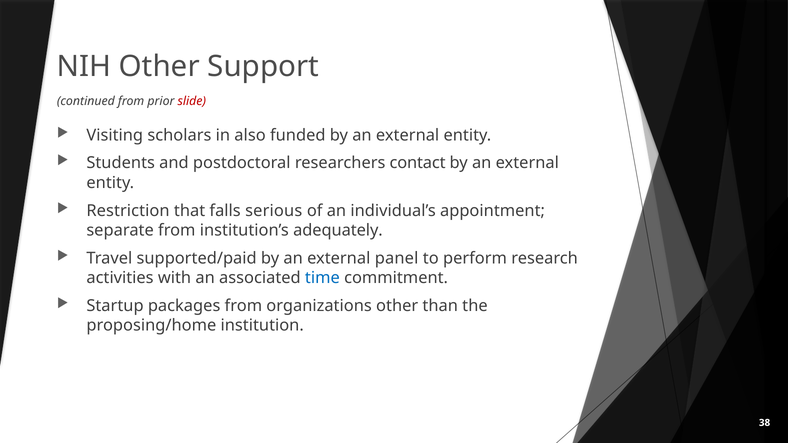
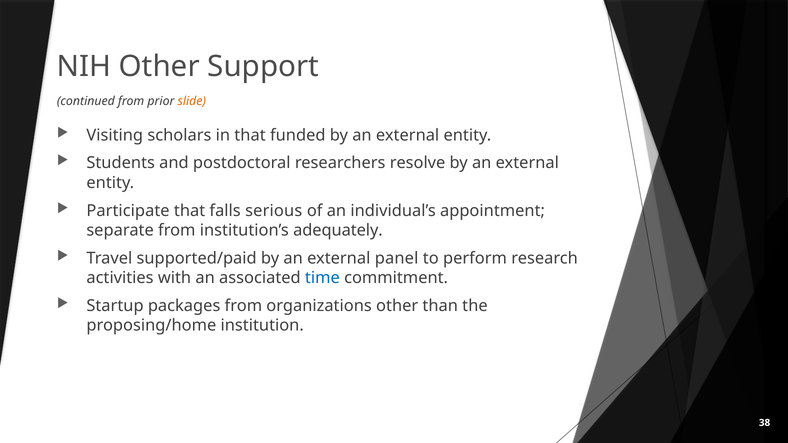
slide colour: red -> orange
in also: also -> that
contact: contact -> resolve
Restriction: Restriction -> Participate
